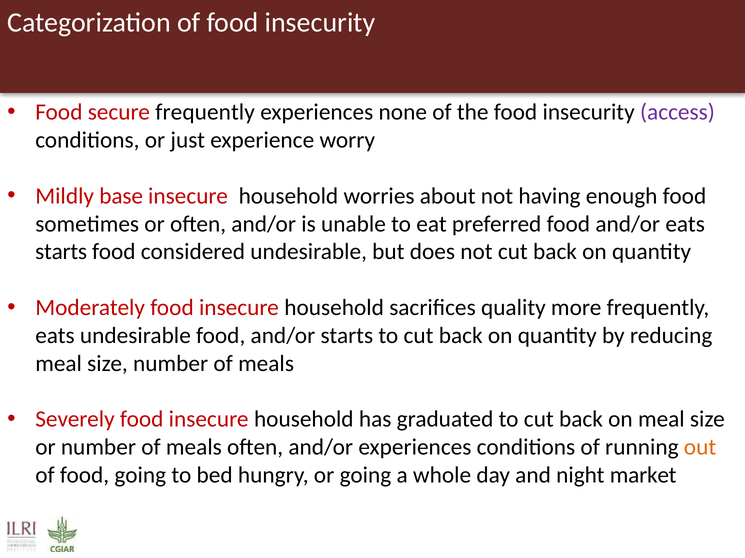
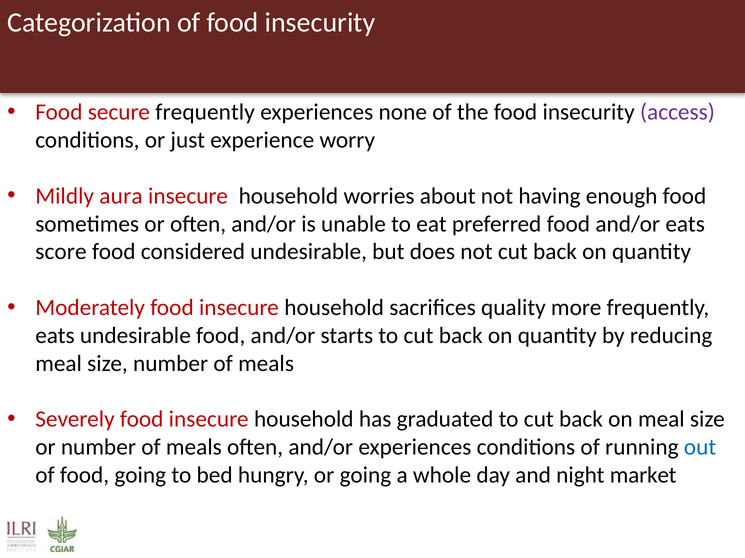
base: base -> aura
starts at (61, 252): starts -> score
out colour: orange -> blue
